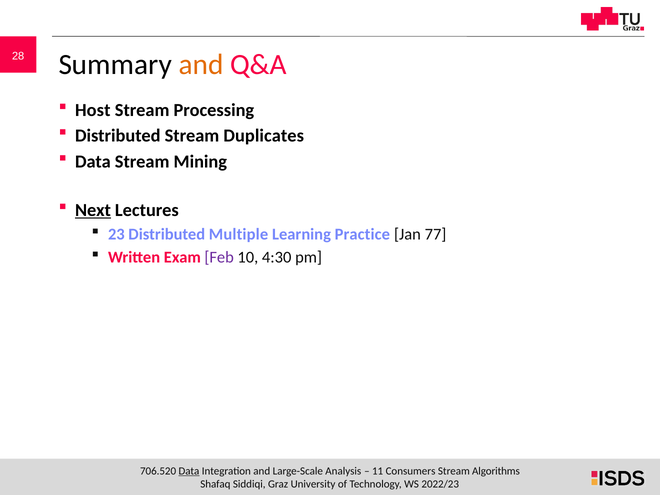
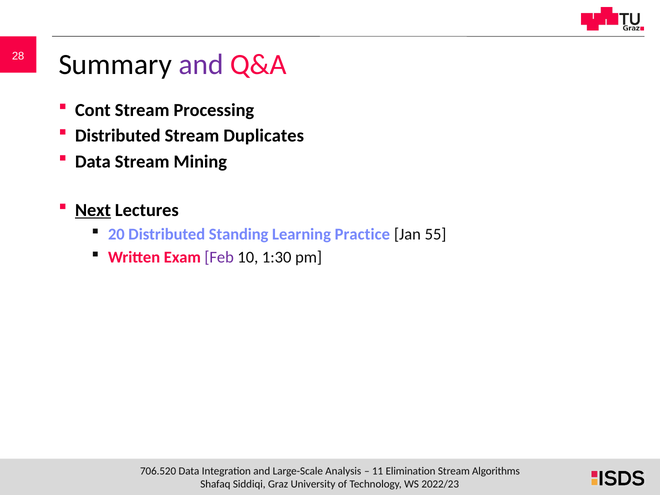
and at (201, 65) colour: orange -> purple
Host: Host -> Cont
23: 23 -> 20
Multiple: Multiple -> Standing
77: 77 -> 55
4:30: 4:30 -> 1:30
Data at (189, 471) underline: present -> none
Consumers: Consumers -> Elimination
